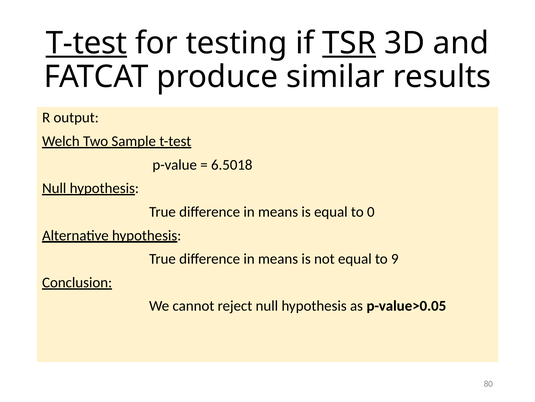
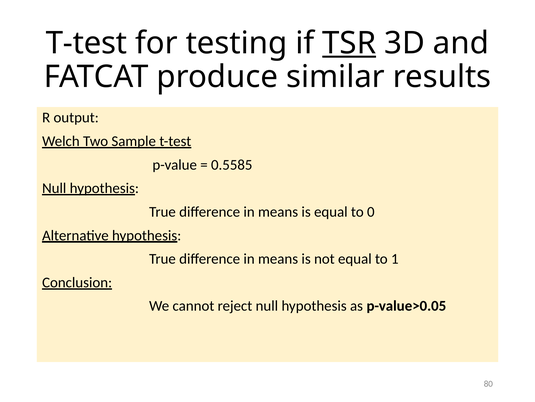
T-test at (87, 43) underline: present -> none
6.5018: 6.5018 -> 0.5585
9: 9 -> 1
